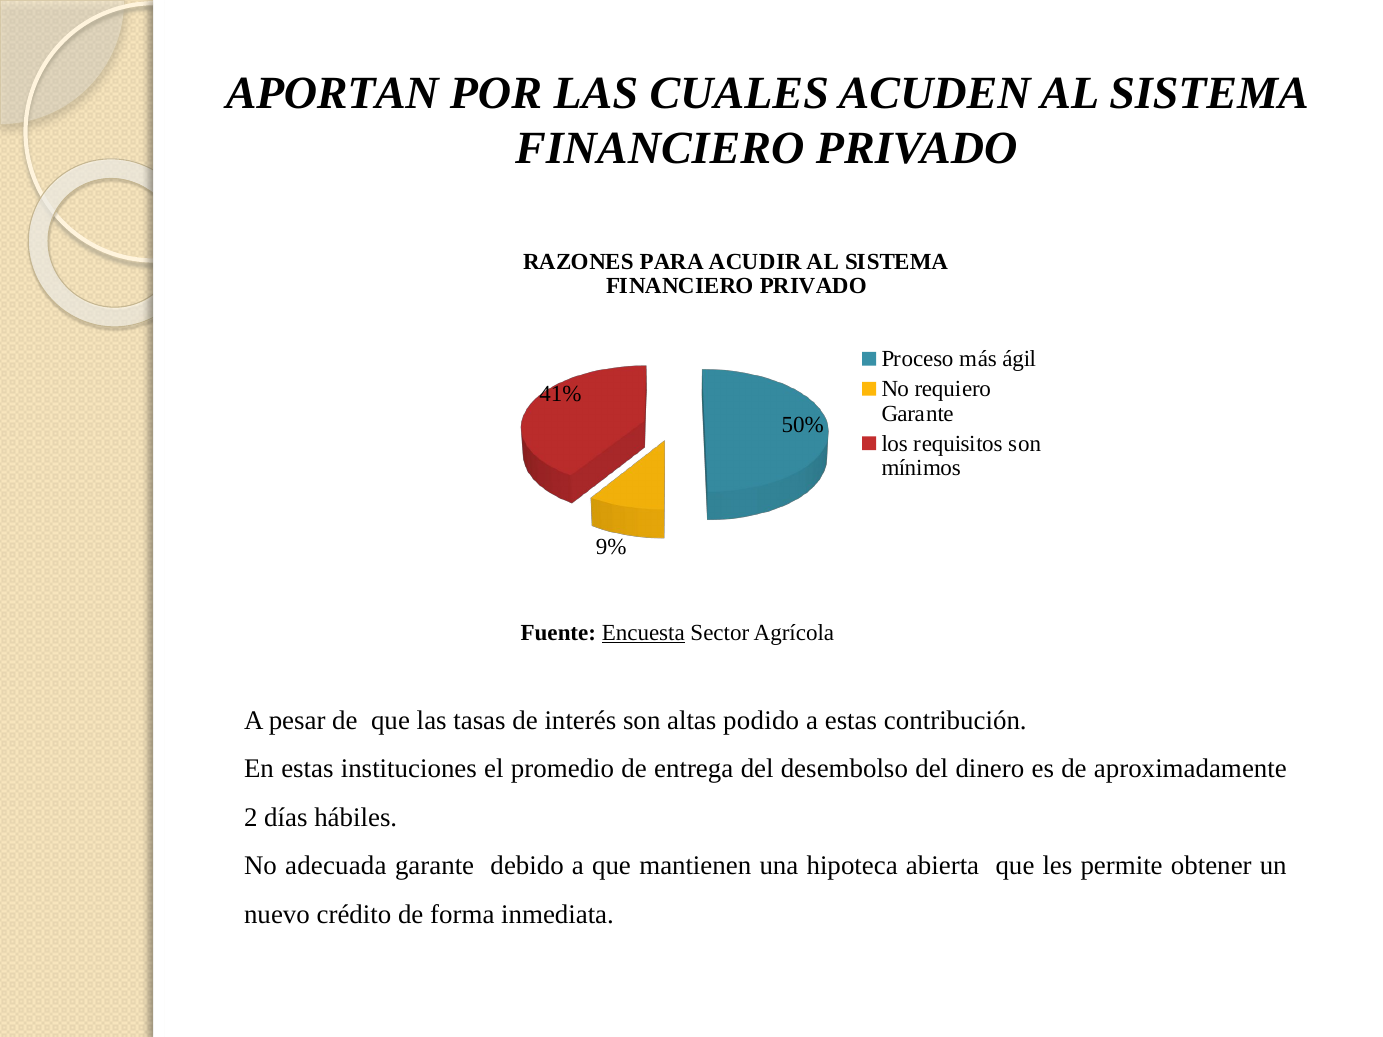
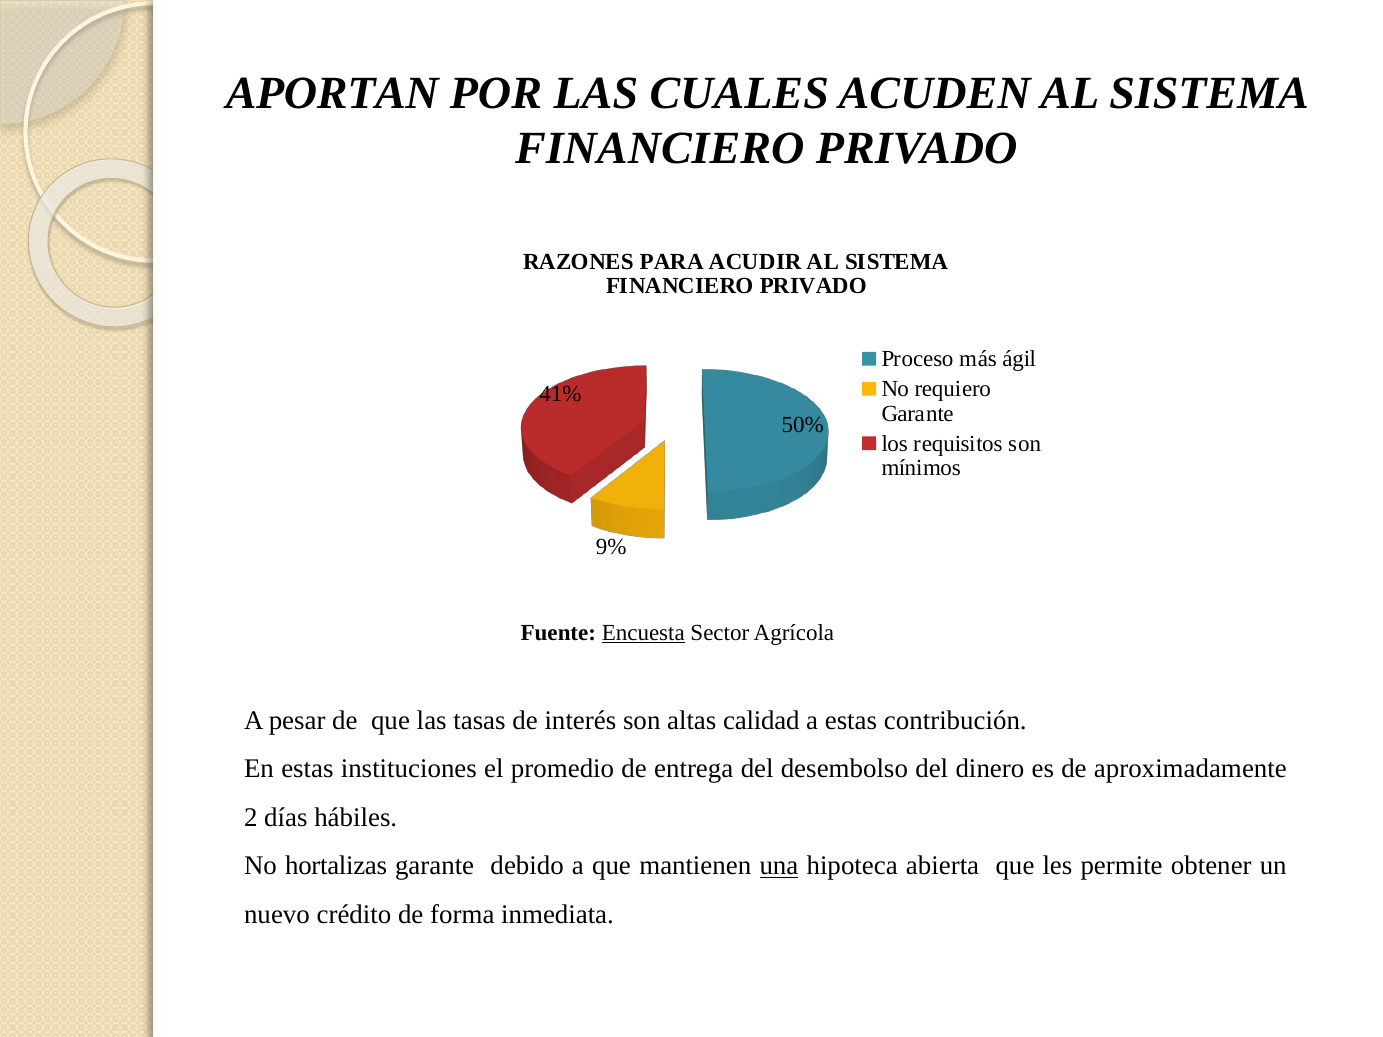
podido: podido -> calidad
adecuada: adecuada -> hortalizas
una underline: none -> present
